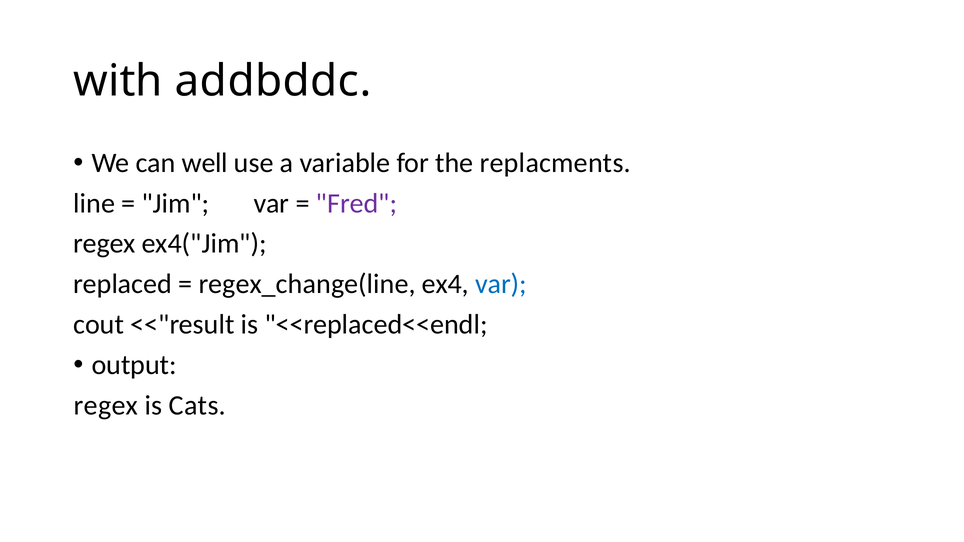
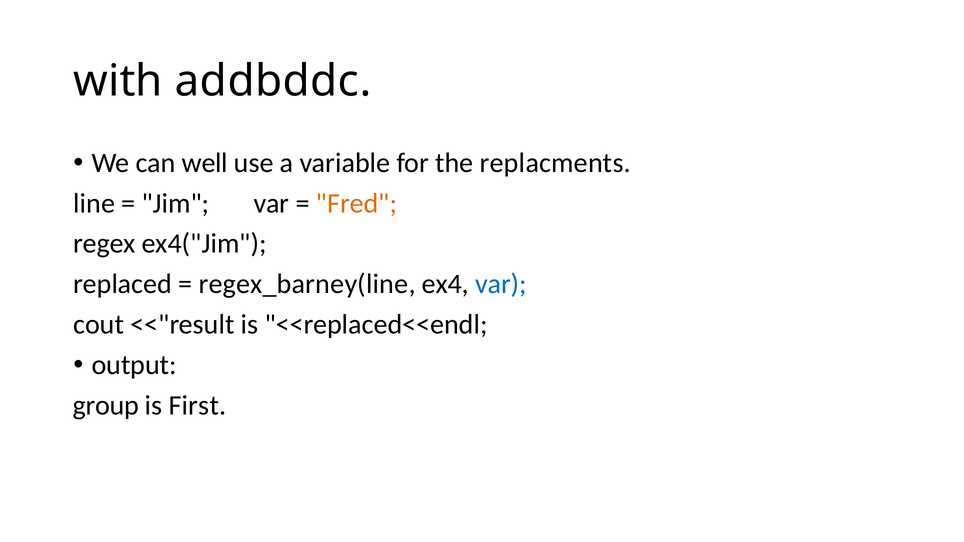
Fred colour: purple -> orange
regex_change(line: regex_change(line -> regex_barney(line
regex at (106, 406): regex -> group
Cats: Cats -> First
